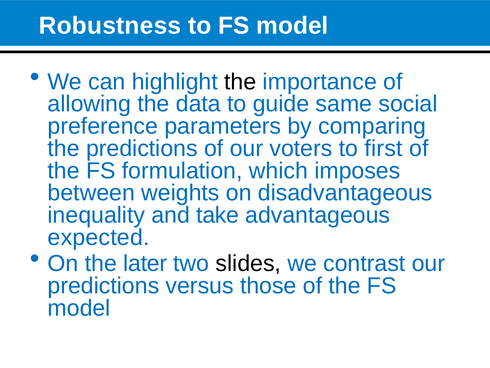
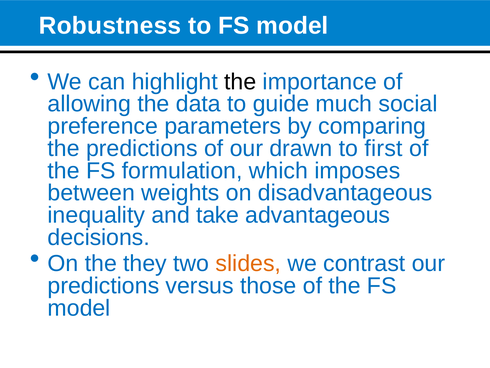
same: same -> much
voters: voters -> drawn
expected: expected -> decisions
later: later -> they
slides colour: black -> orange
